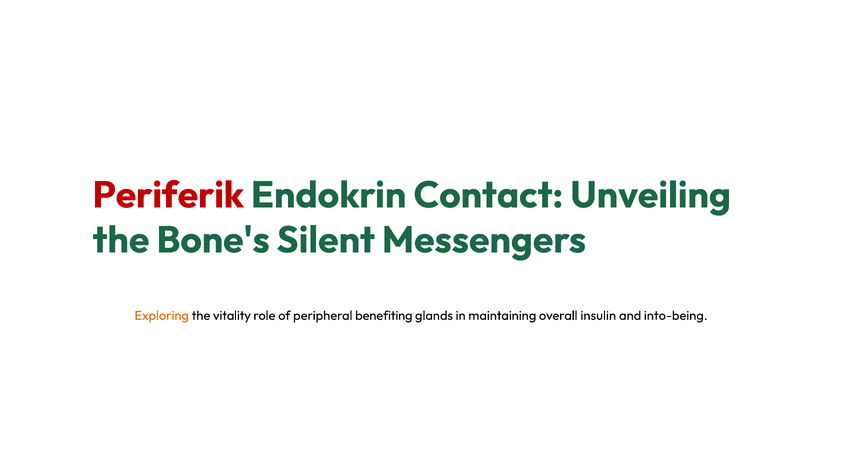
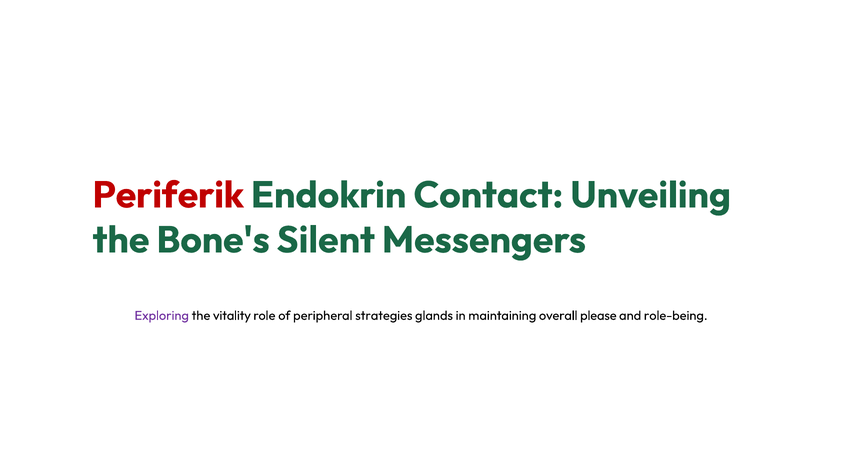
Exploring colour: orange -> purple
benefiting: benefiting -> strategies
insulin: insulin -> please
into-being: into-being -> role-being
